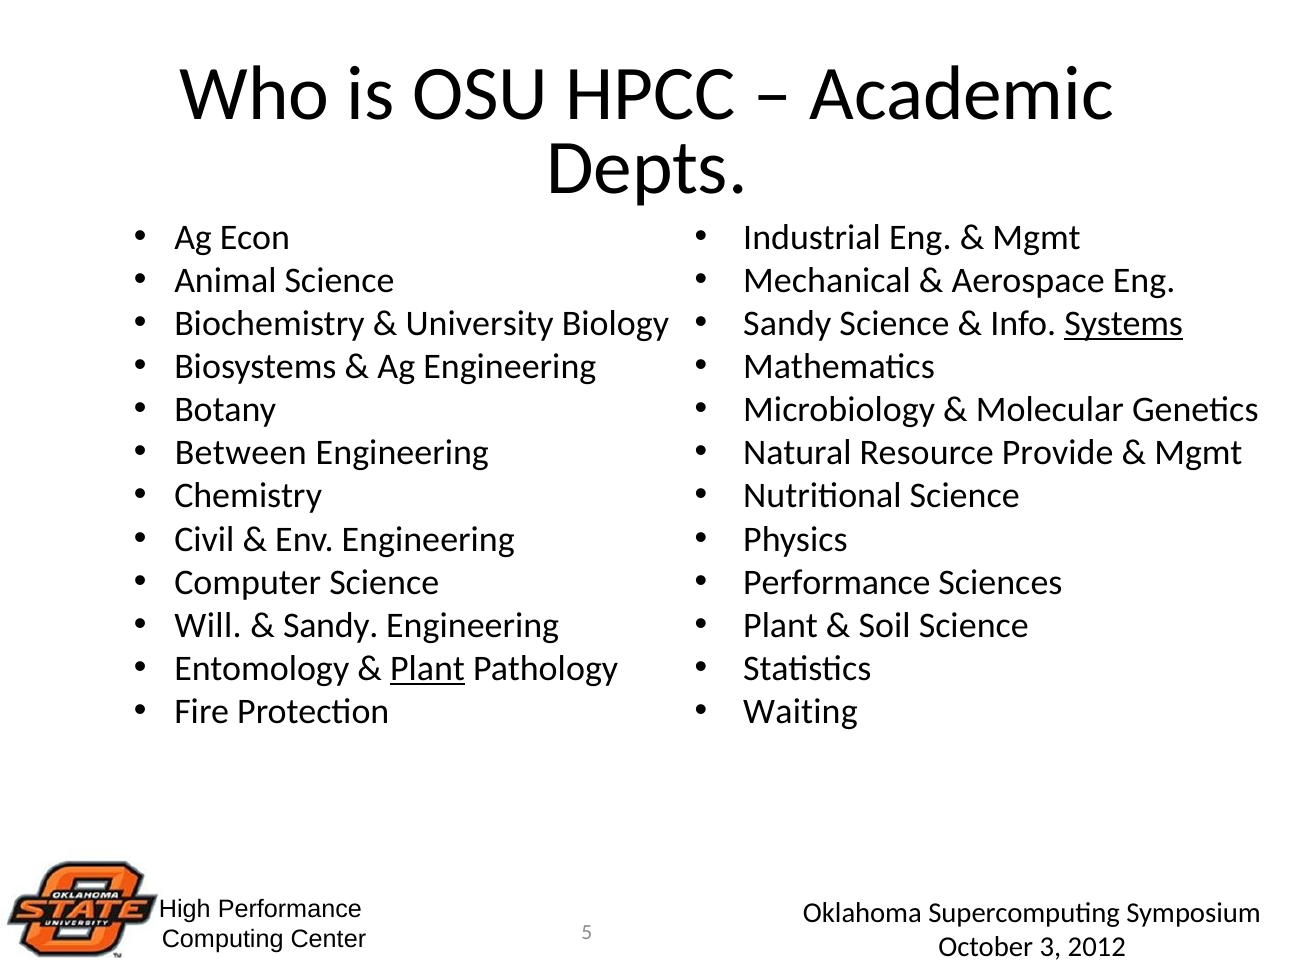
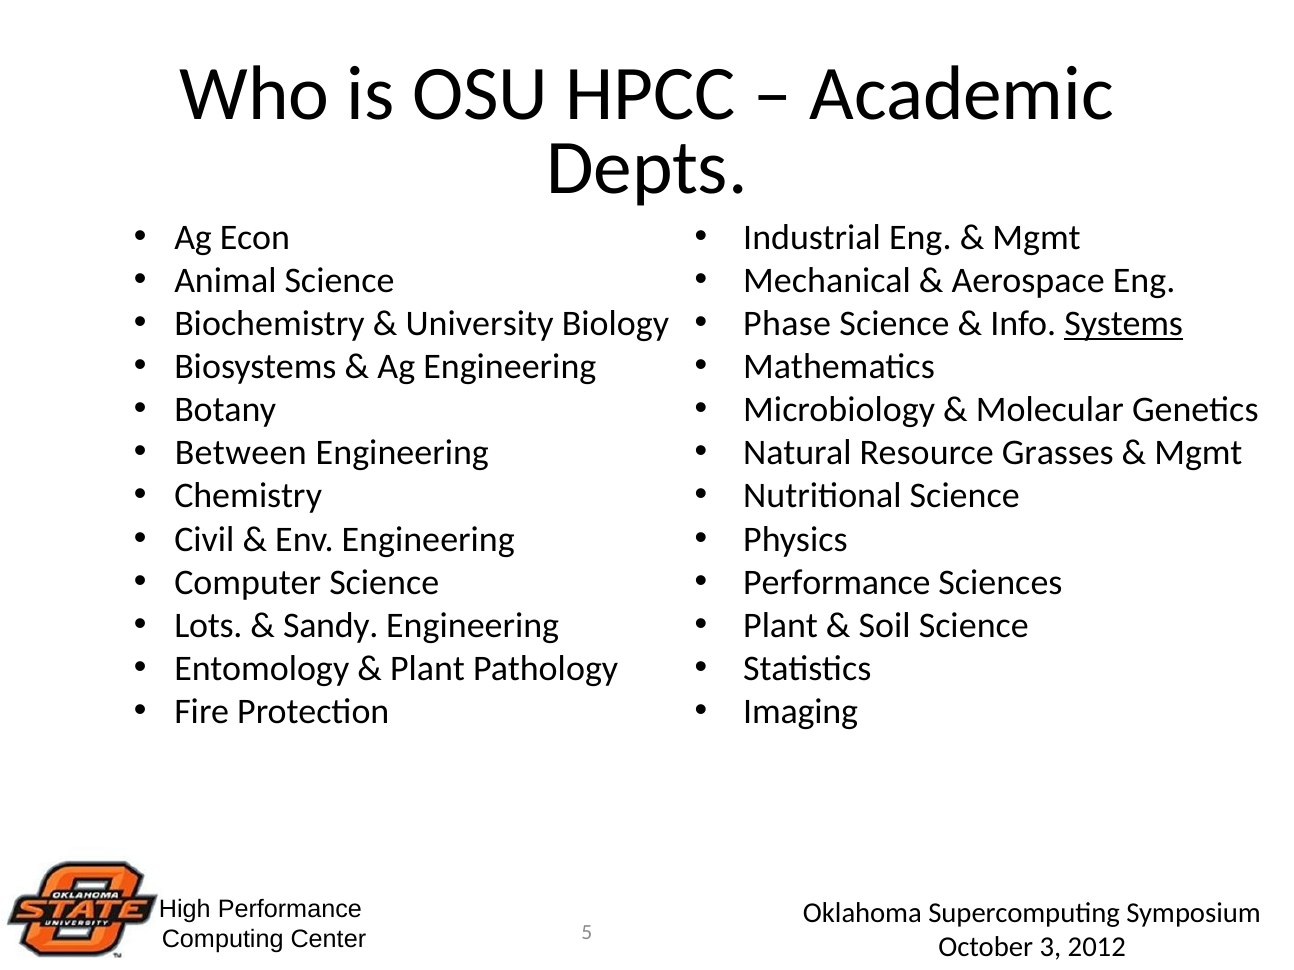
Sandy at (787, 324): Sandy -> Phase
Provide: Provide -> Grasses
Will: Will -> Lots
Plant at (428, 669) underline: present -> none
Waiting: Waiting -> Imaging
